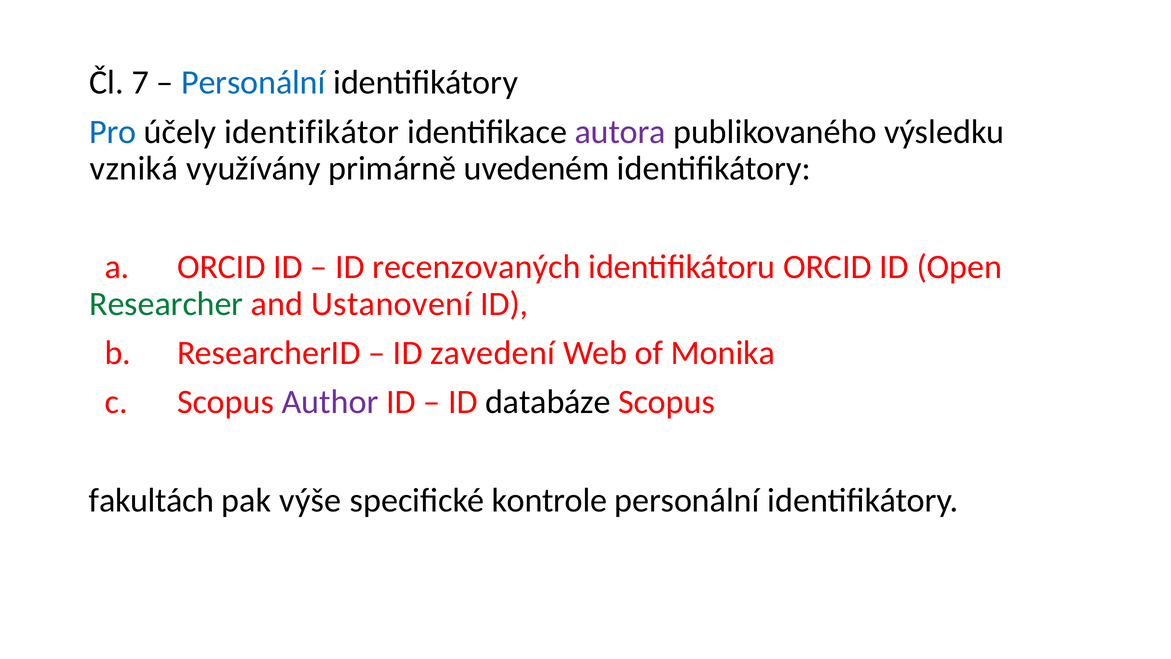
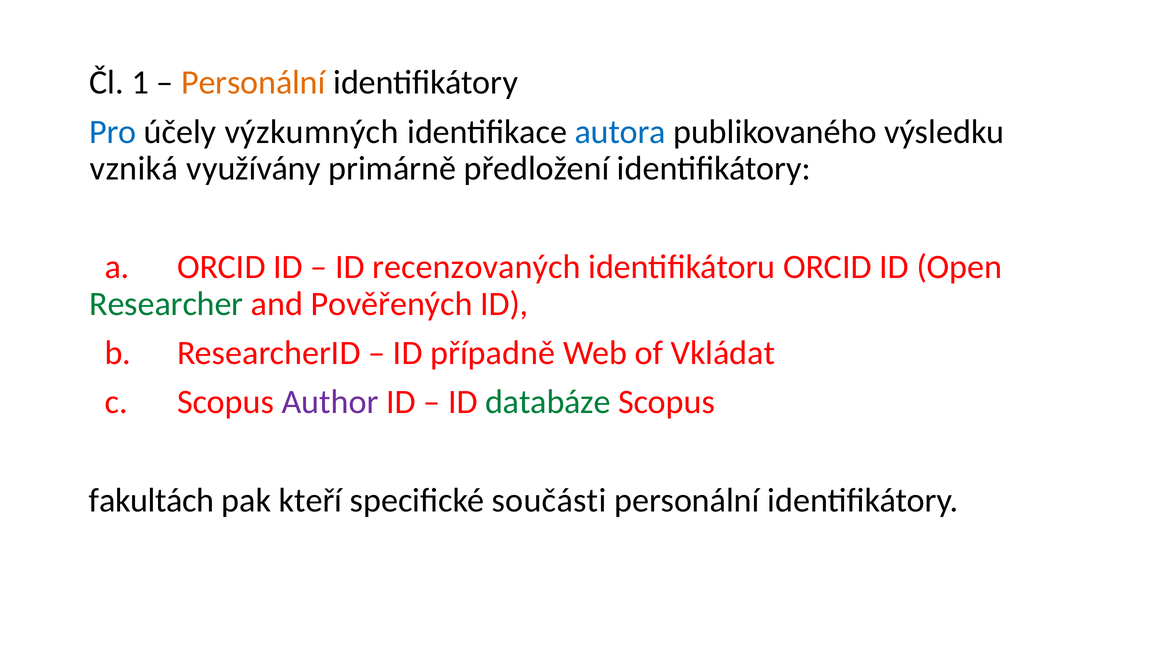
7: 7 -> 1
Personální at (253, 83) colour: blue -> orange
identifikátor: identifikátor -> výzkumných
autora colour: purple -> blue
uvedeném: uvedeném -> předložení
Ustanovení: Ustanovení -> Pověřených
zavedení: zavedení -> případně
Monika: Monika -> Vkládat
databáze colour: black -> green
výše: výše -> kteří
kontrole: kontrole -> součásti
